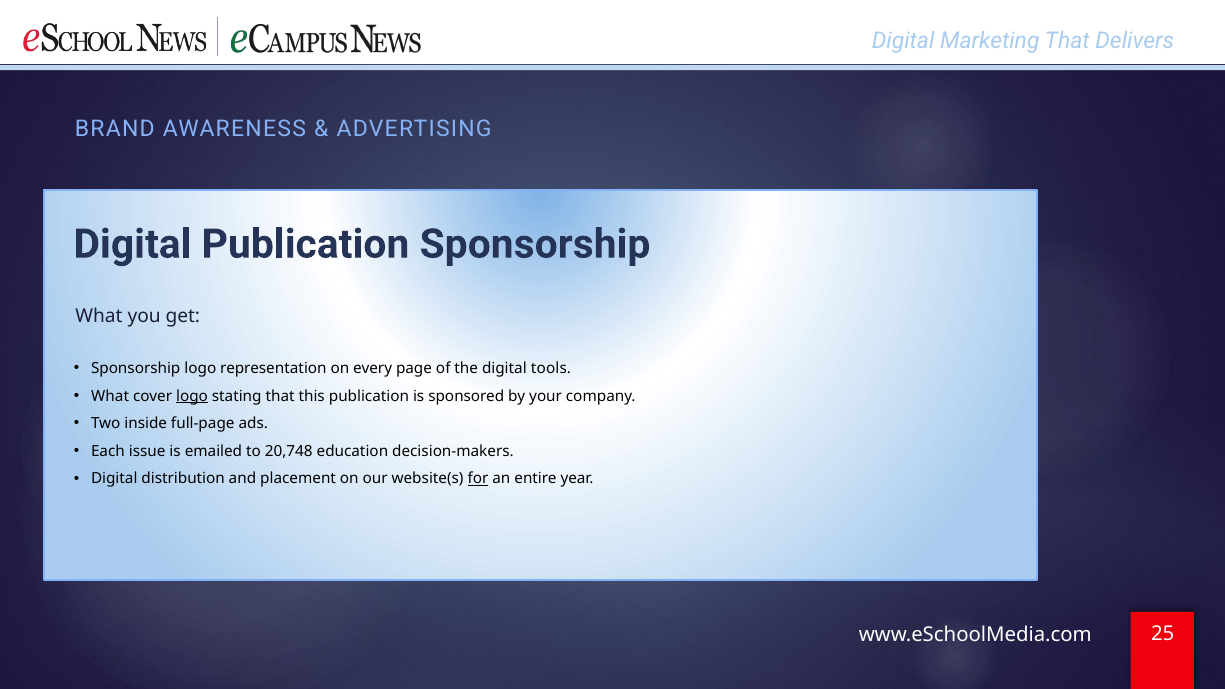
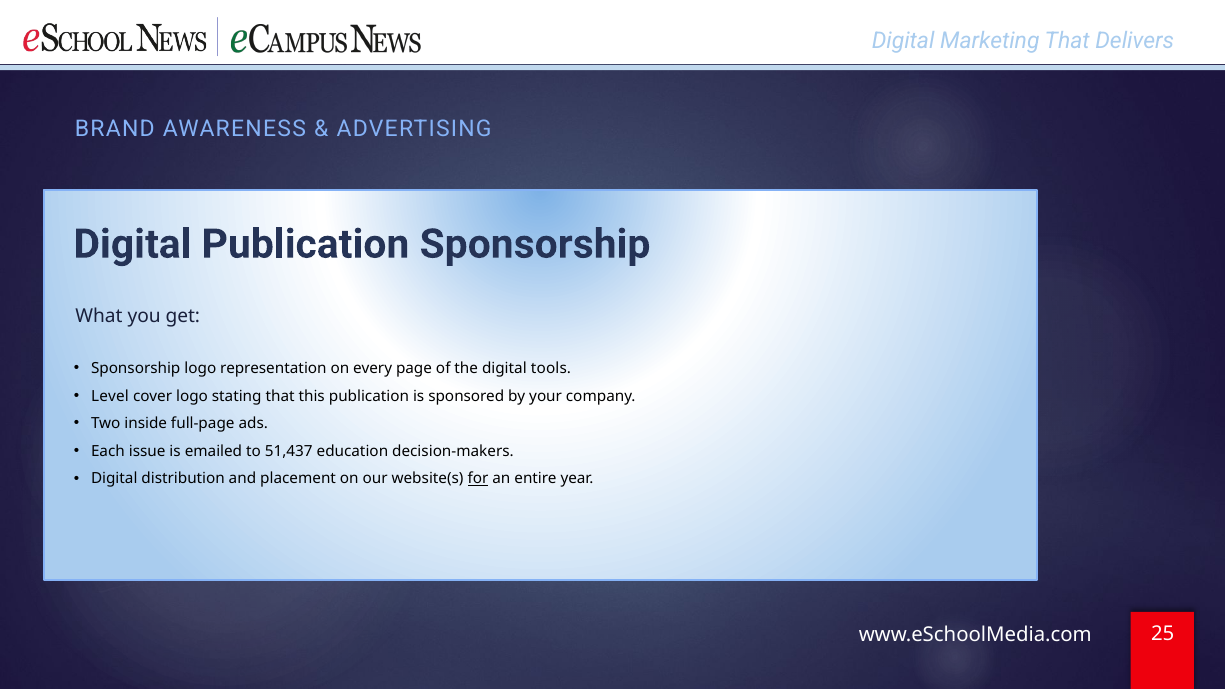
What at (110, 396): What -> Level
logo at (192, 396) underline: present -> none
20,748: 20,748 -> 51,437
